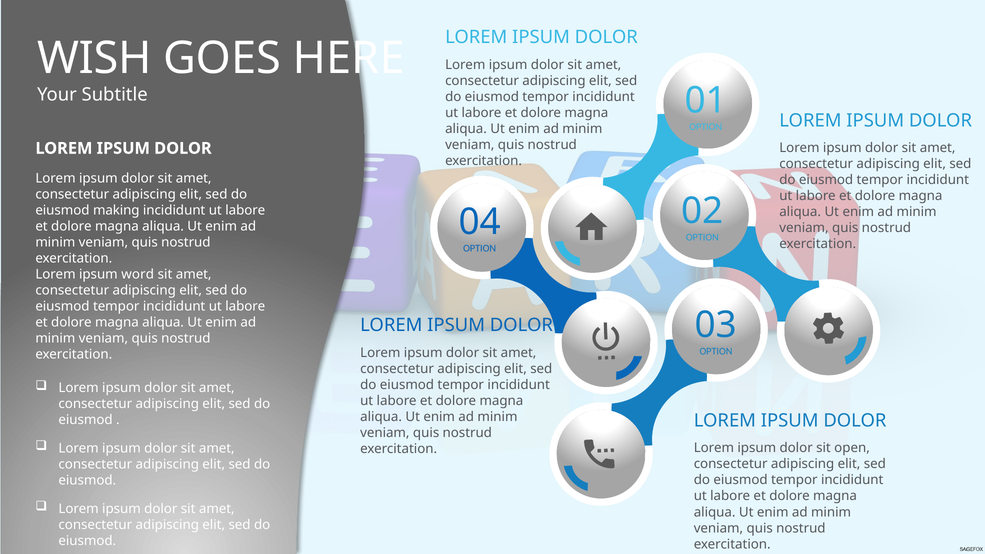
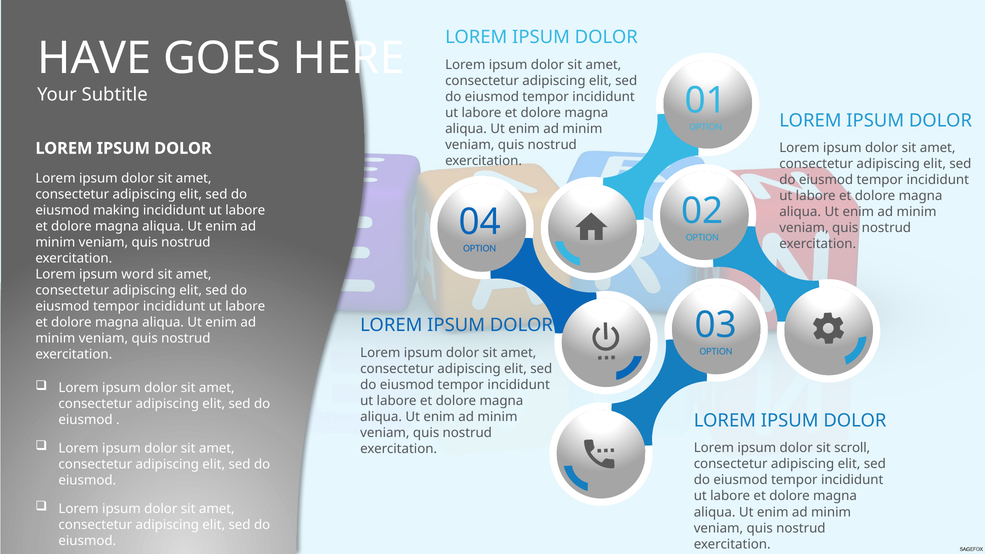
WISH: WISH -> HAVE
open: open -> scroll
